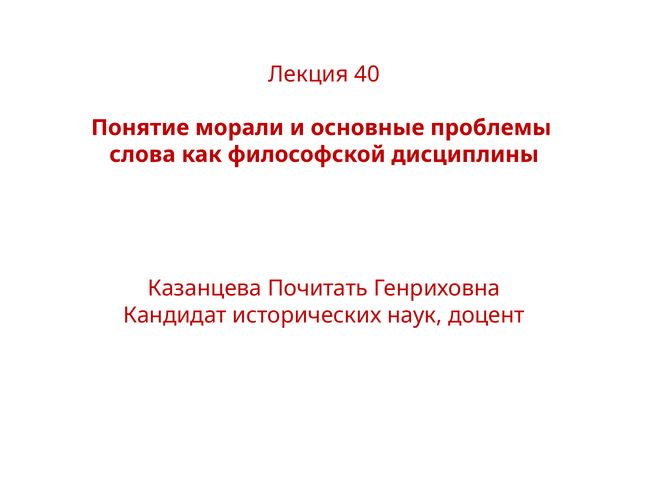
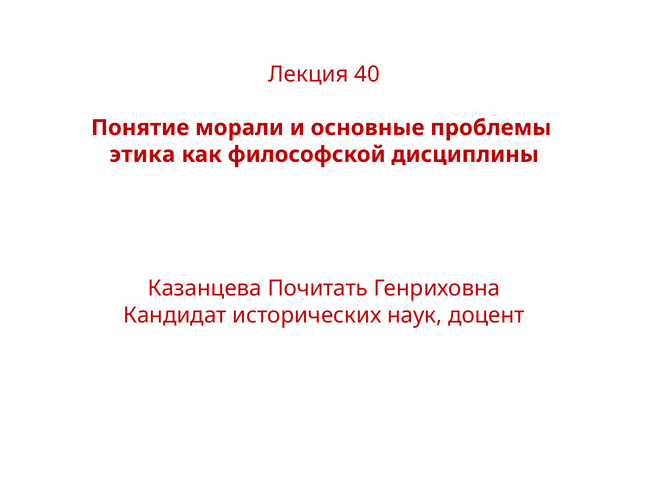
слова: слова -> этика
